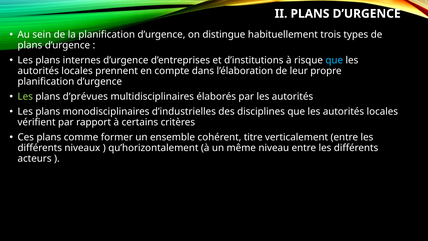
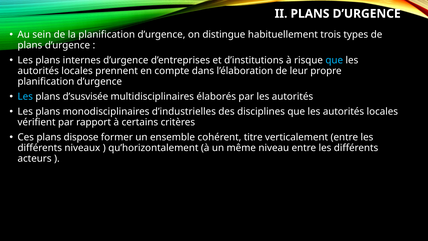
Les at (25, 97) colour: light green -> light blue
d’prévues: d’prévues -> d’susvisée
comme: comme -> dispose
